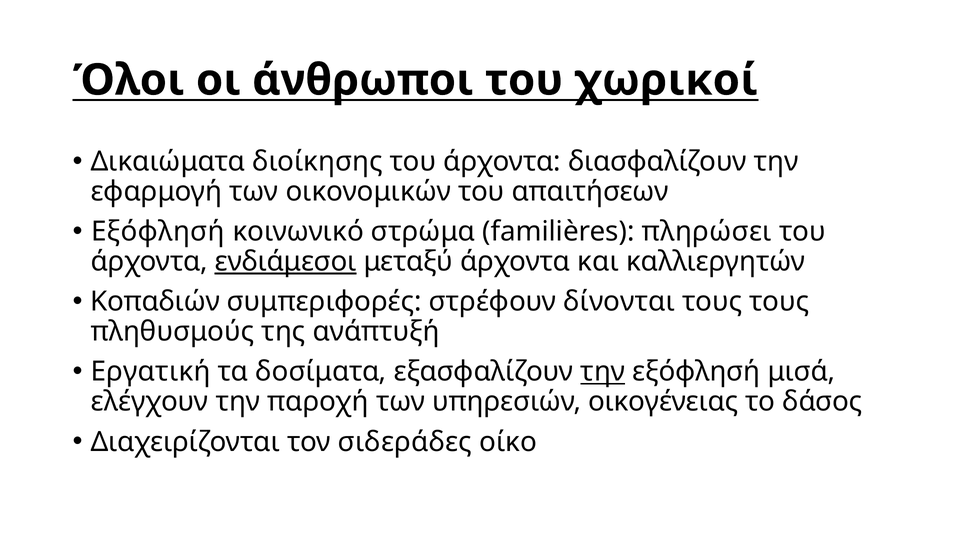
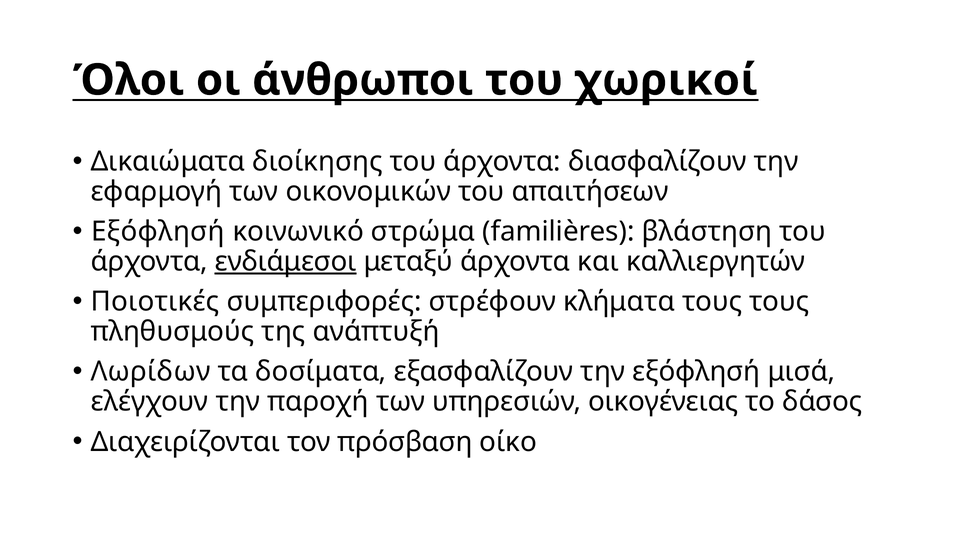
πληρώσει: πληρώσει -> βλάστηση
Κοπαδιών: Κοπαδιών -> Ποιοτικές
δίνονται: δίνονται -> κλήματα
Εργατική: Εργατική -> Λωρίδων
την at (603, 371) underline: present -> none
σιδεράδες: σιδεράδες -> πρόσβαση
